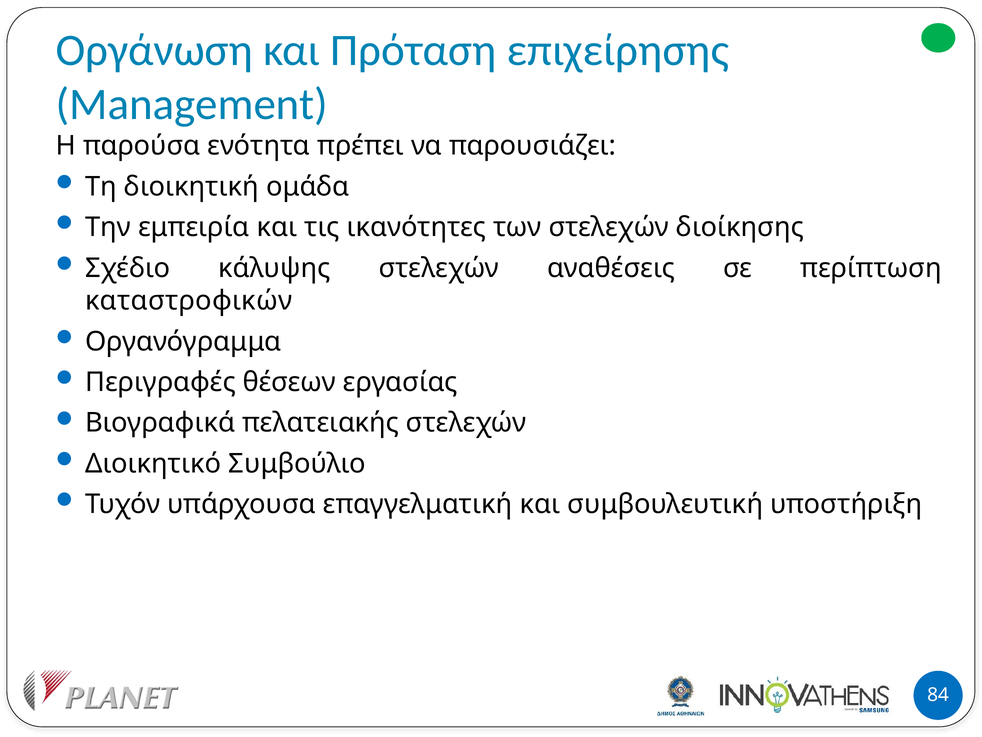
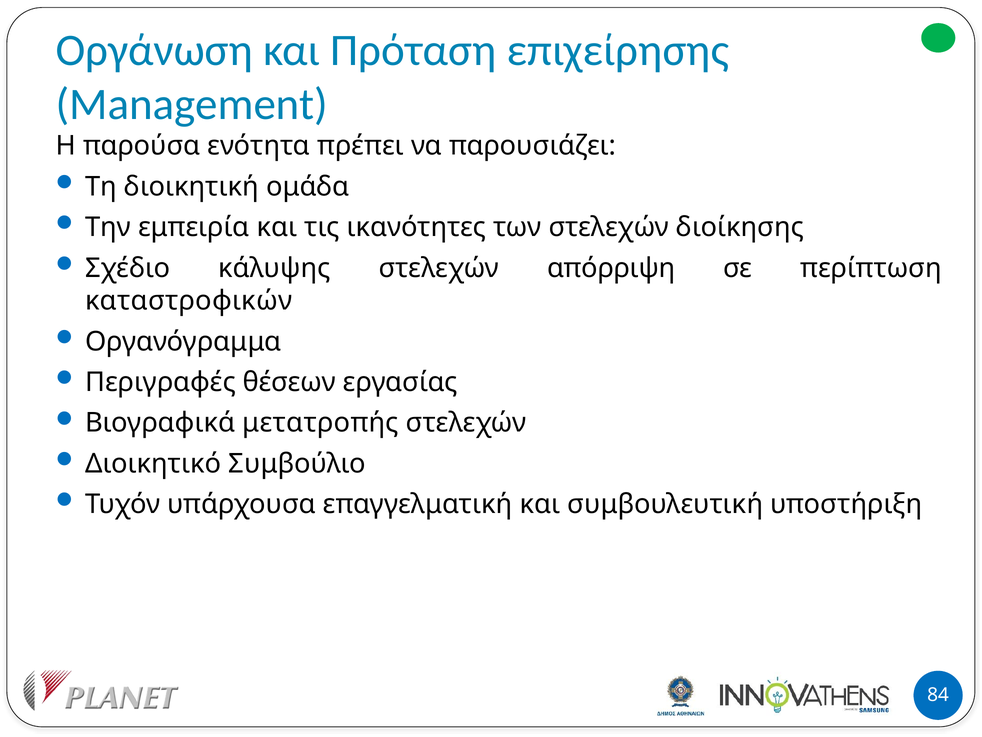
αναθέσεις: αναθέσεις -> απόρριψη
πελατειακής: πελατειακής -> μετατροπής
